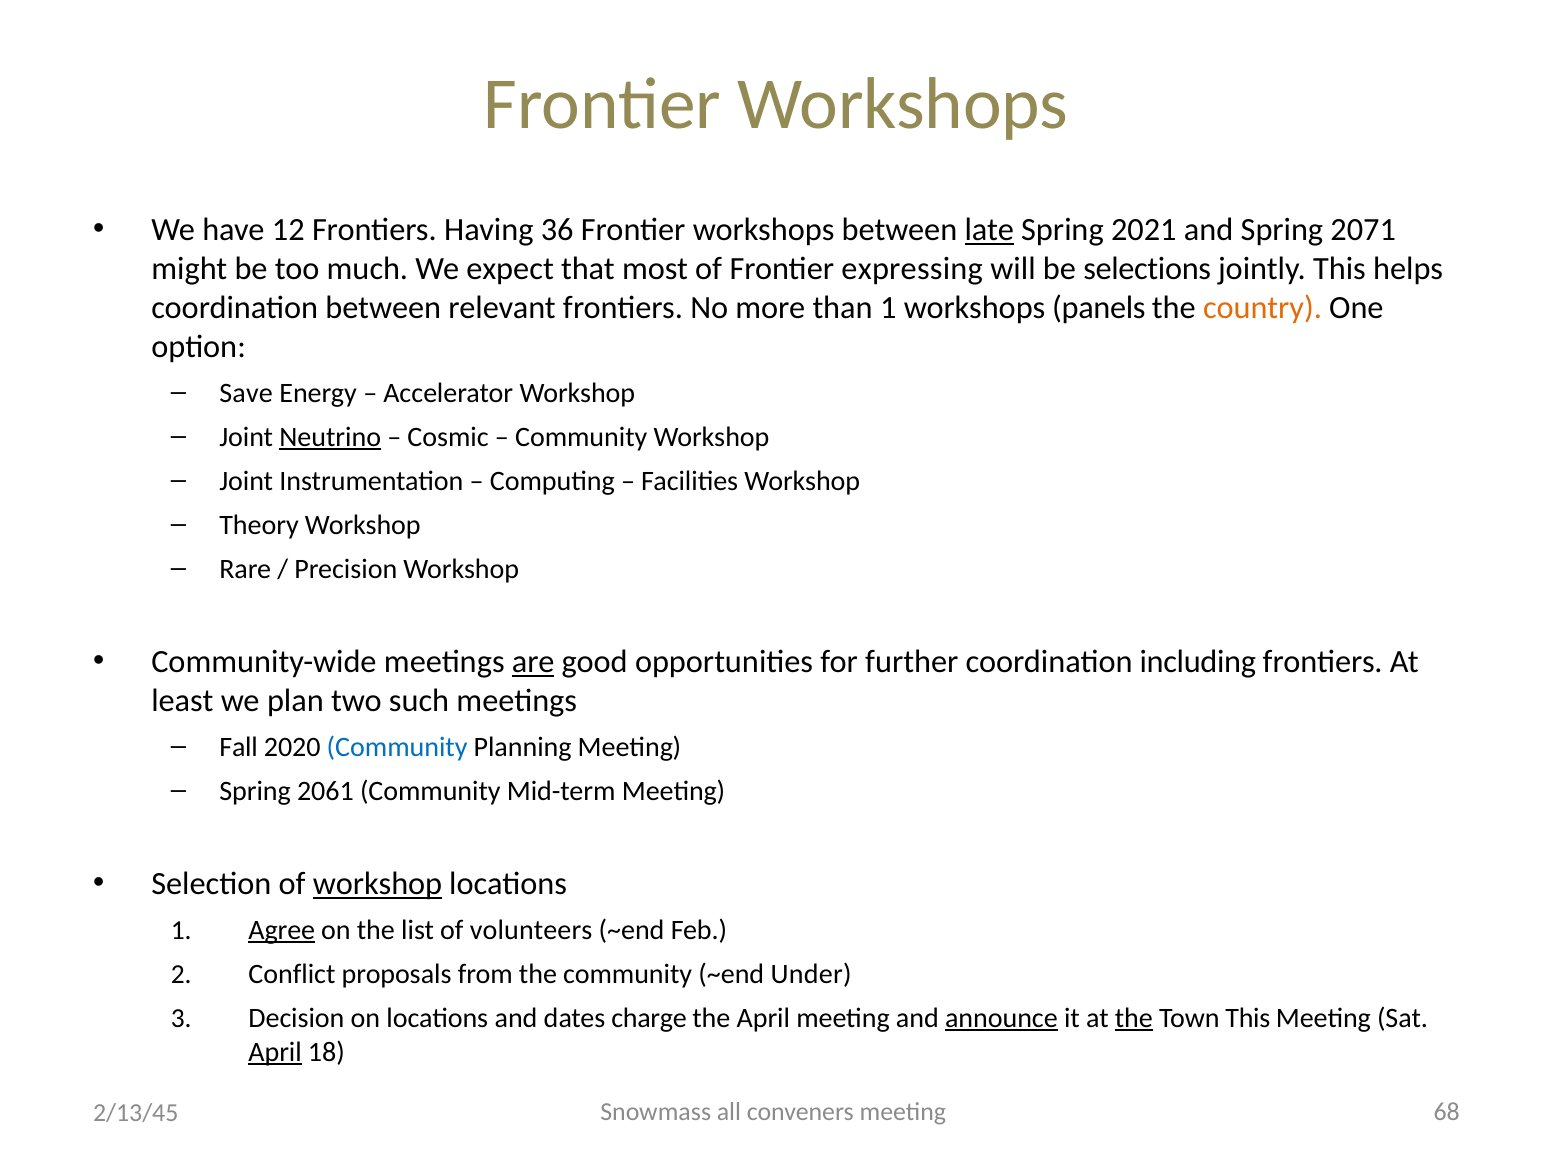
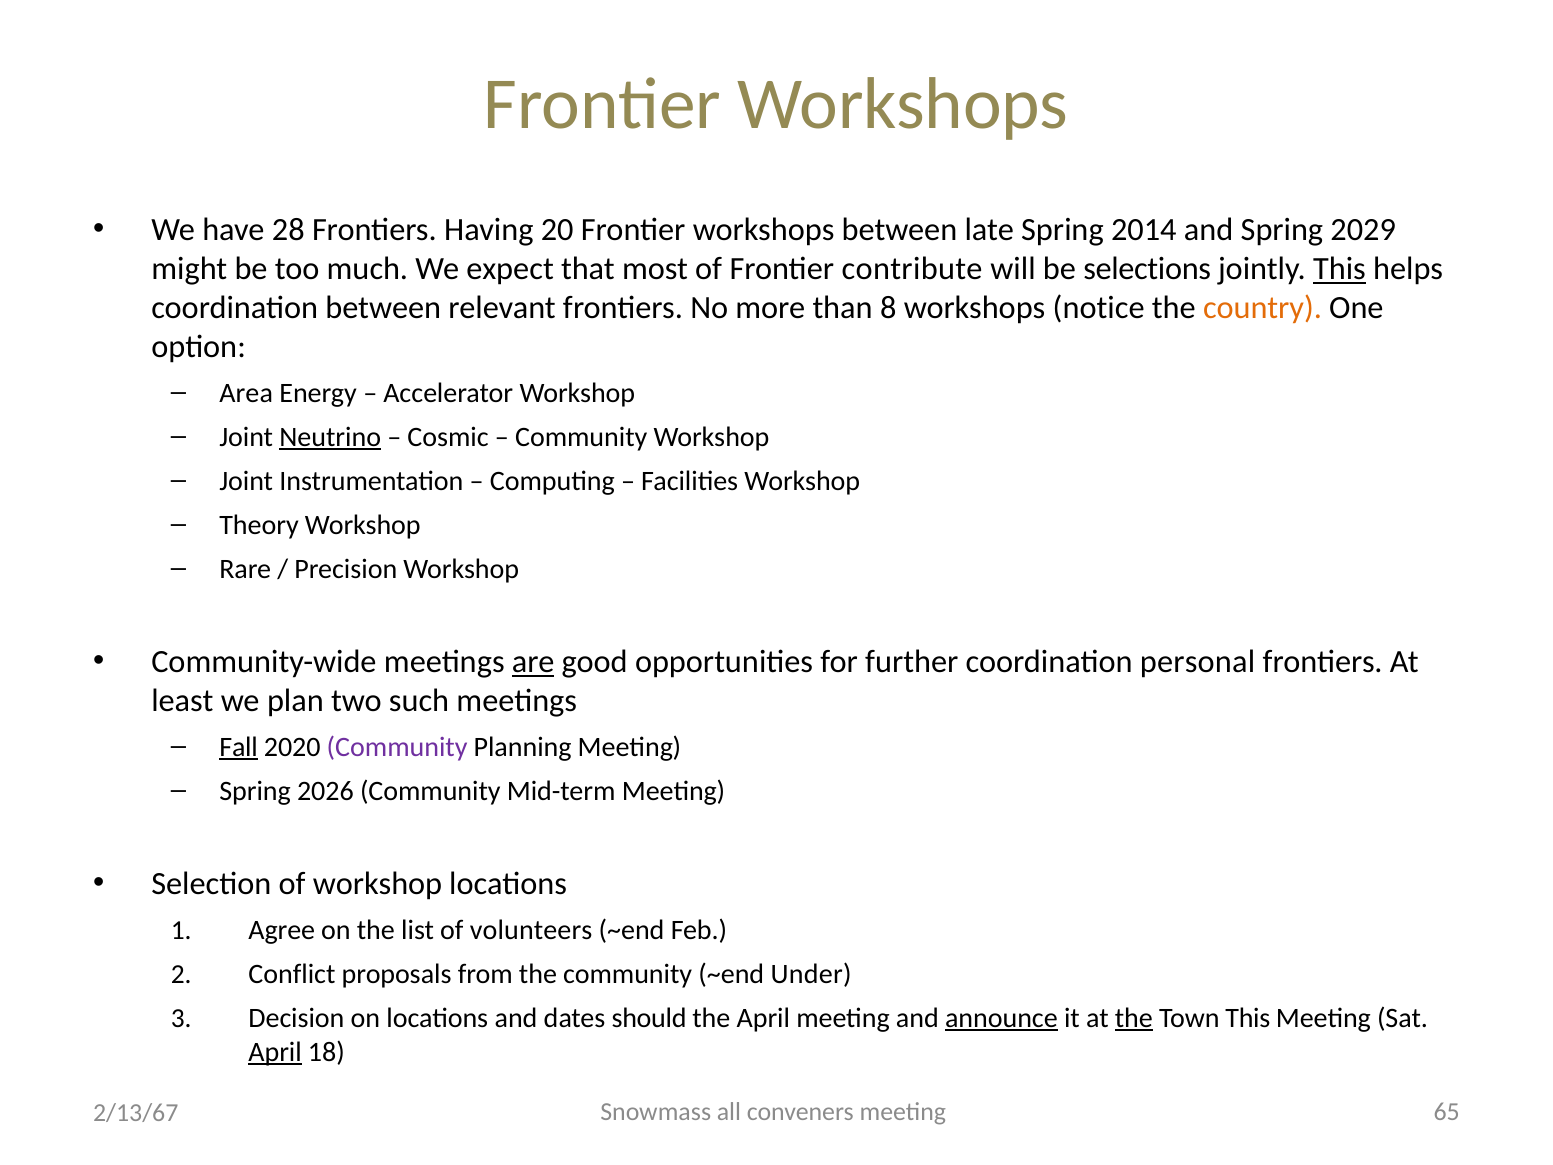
12: 12 -> 28
36: 36 -> 20
late underline: present -> none
2021: 2021 -> 2014
2071: 2071 -> 2029
expressing: expressing -> contribute
This at (1339, 269) underline: none -> present
than 1: 1 -> 8
panels: panels -> notice
Save: Save -> Area
including: including -> personal
Fall underline: none -> present
Community at (397, 747) colour: blue -> purple
2061: 2061 -> 2026
workshop at (378, 884) underline: present -> none
Agree underline: present -> none
charge: charge -> should
68: 68 -> 65
2/13/45: 2/13/45 -> 2/13/67
